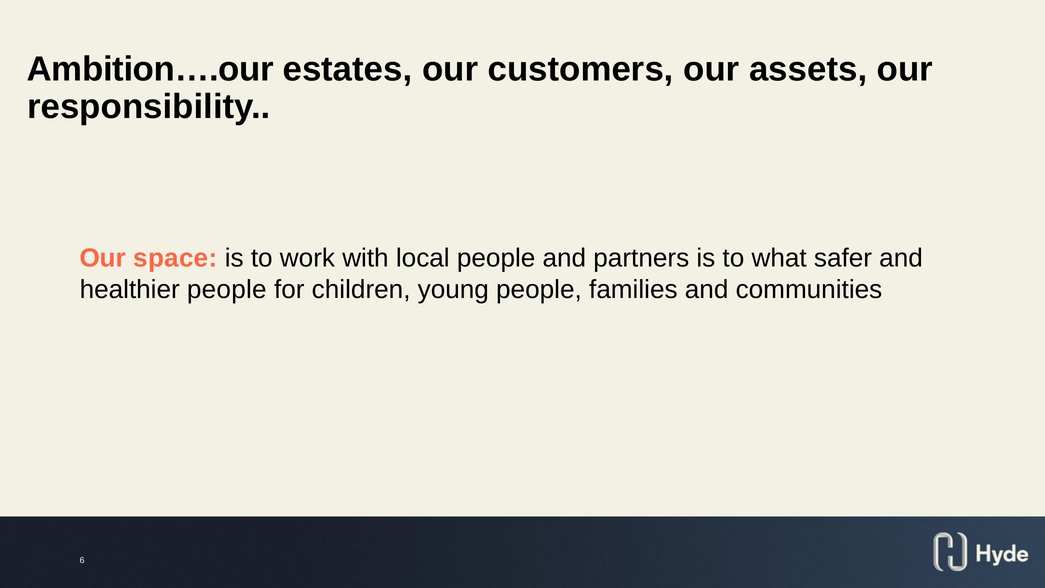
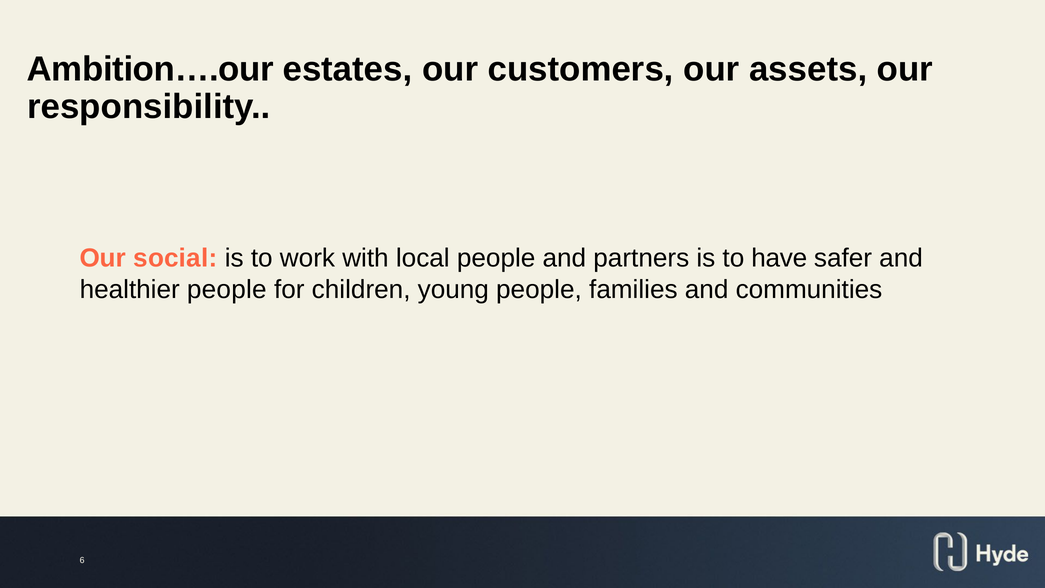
space: space -> social
what: what -> have
